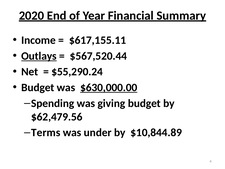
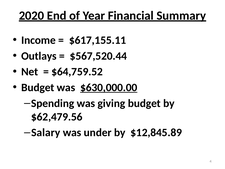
Outlays underline: present -> none
$55,290.24: $55,290.24 -> $64,759.52
Terms: Terms -> Salary
$10,844.89: $10,844.89 -> $12,845.89
